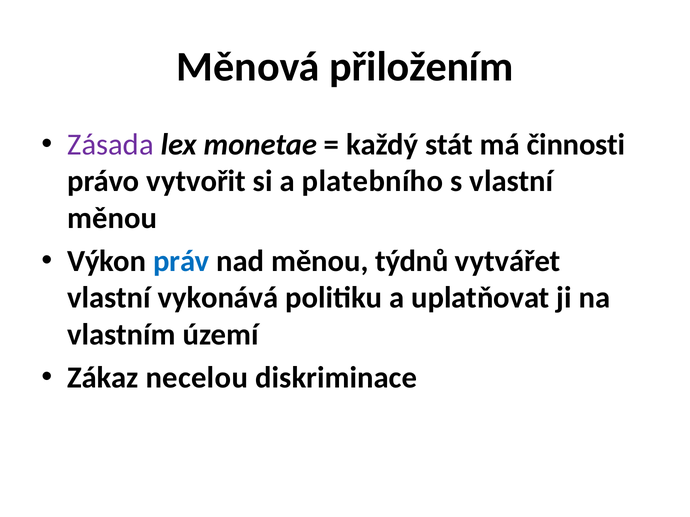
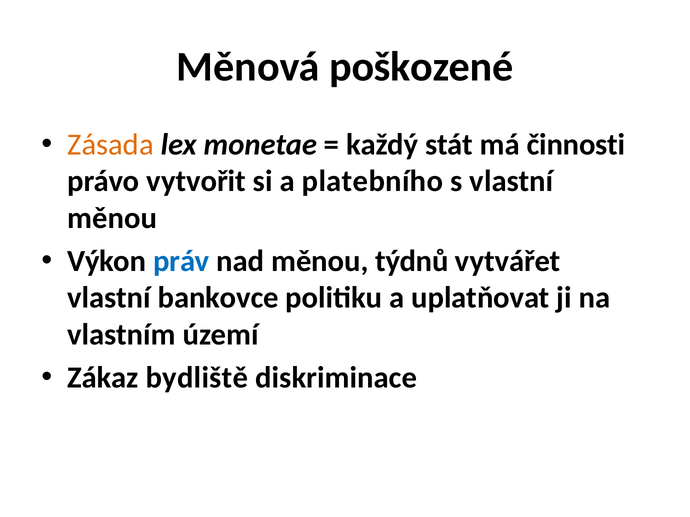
přiložením: přiložením -> poškozené
Zásada colour: purple -> orange
vykonává: vykonává -> bankovce
necelou: necelou -> bydliště
